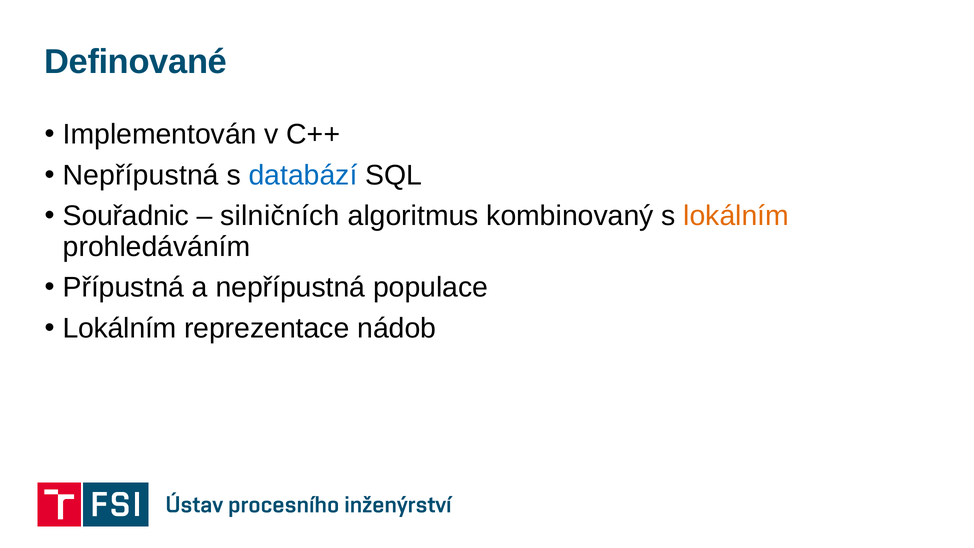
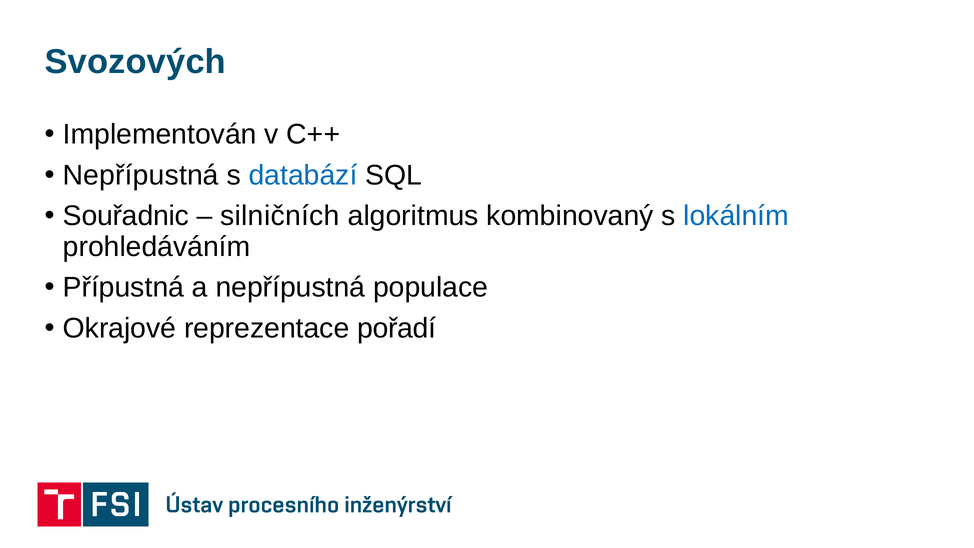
Definované: Definované -> Svozových
lokálním at (736, 216) colour: orange -> blue
Lokálním at (120, 328): Lokálním -> Okrajové
nádob: nádob -> pořadí
